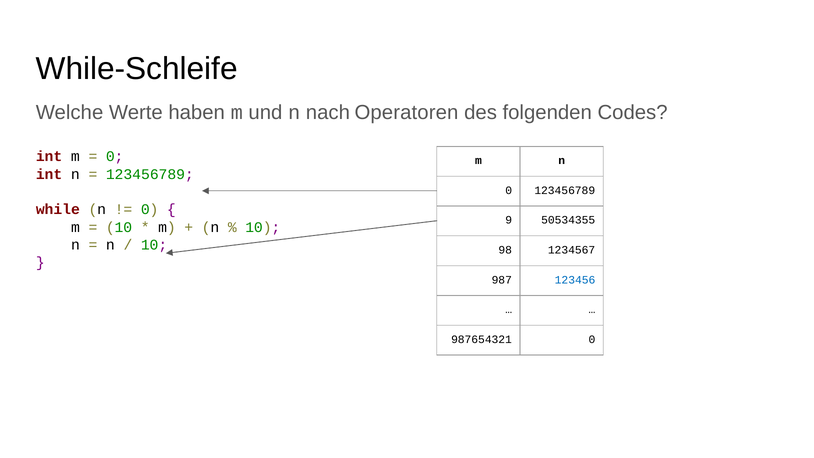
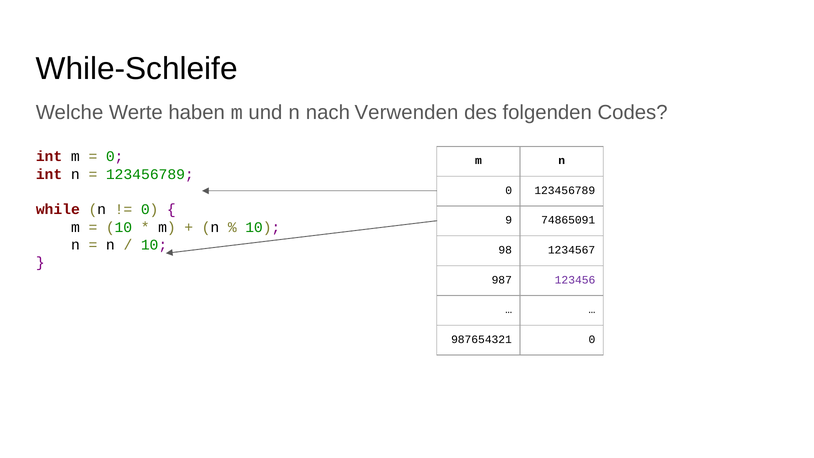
Operatoren: Operatoren -> Verwenden
50534355: 50534355 -> 74865091
123456 colour: blue -> purple
